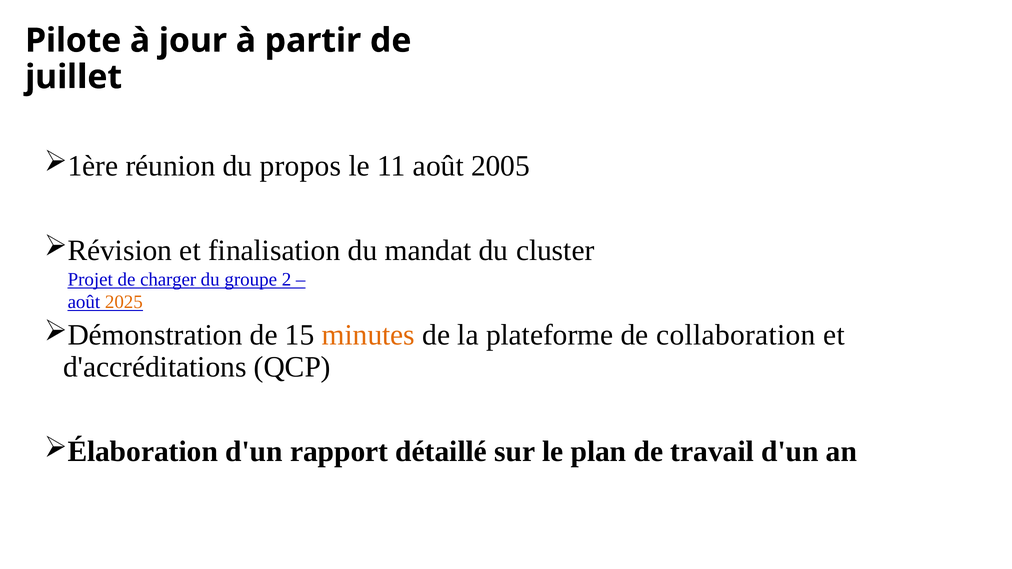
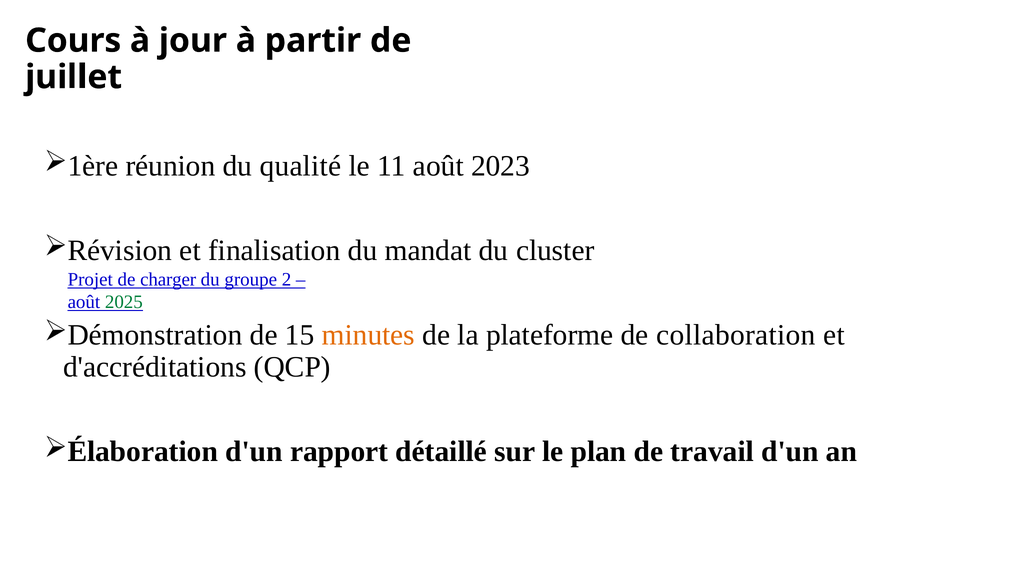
Pilote: Pilote -> Cours
propos: propos -> qualité
2005: 2005 -> 2023
2025 colour: orange -> green
